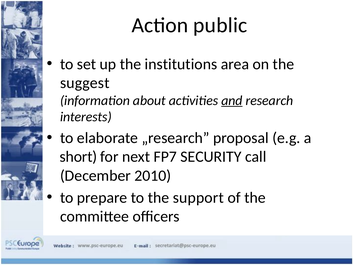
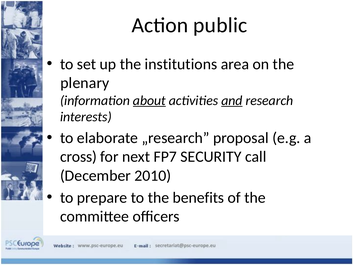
suggest: suggest -> plenary
about underline: none -> present
short: short -> cross
support: support -> benefits
